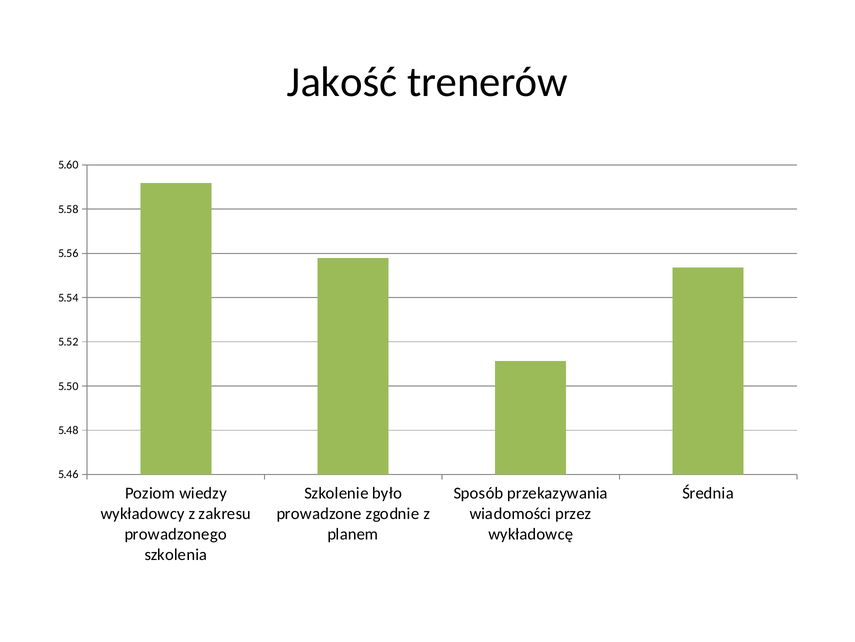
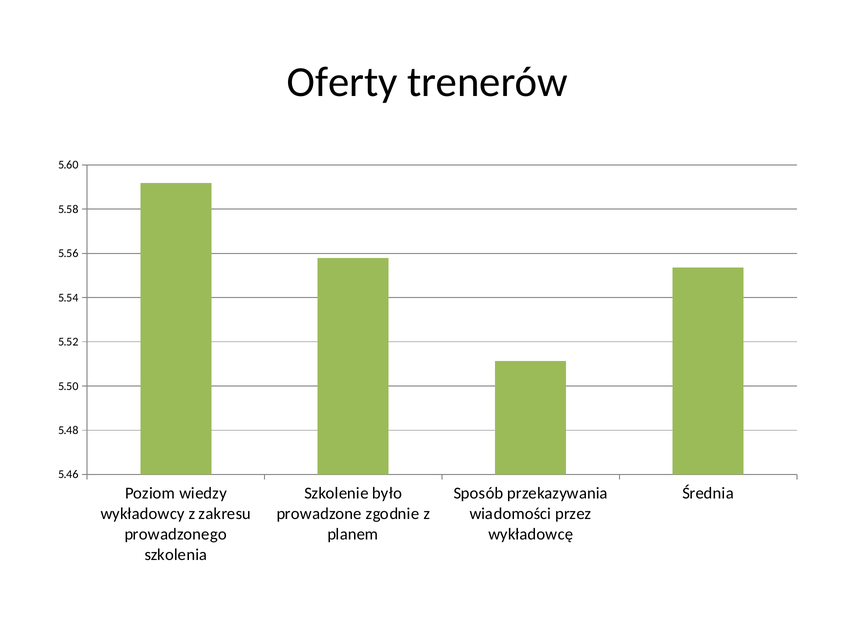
Jakość: Jakość -> Oferty
